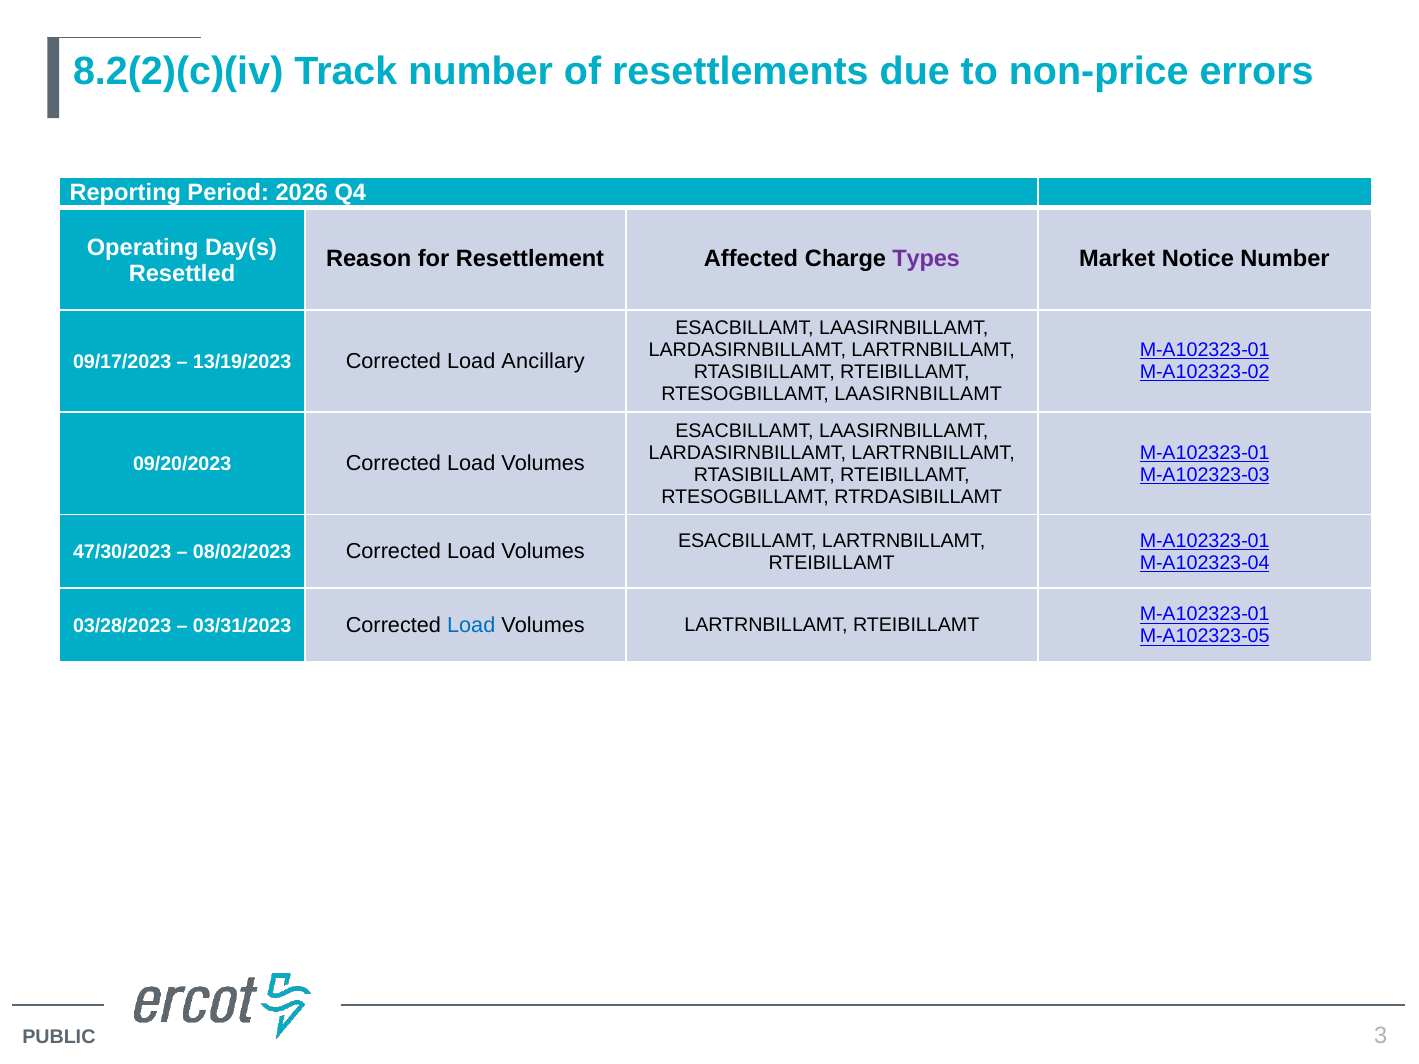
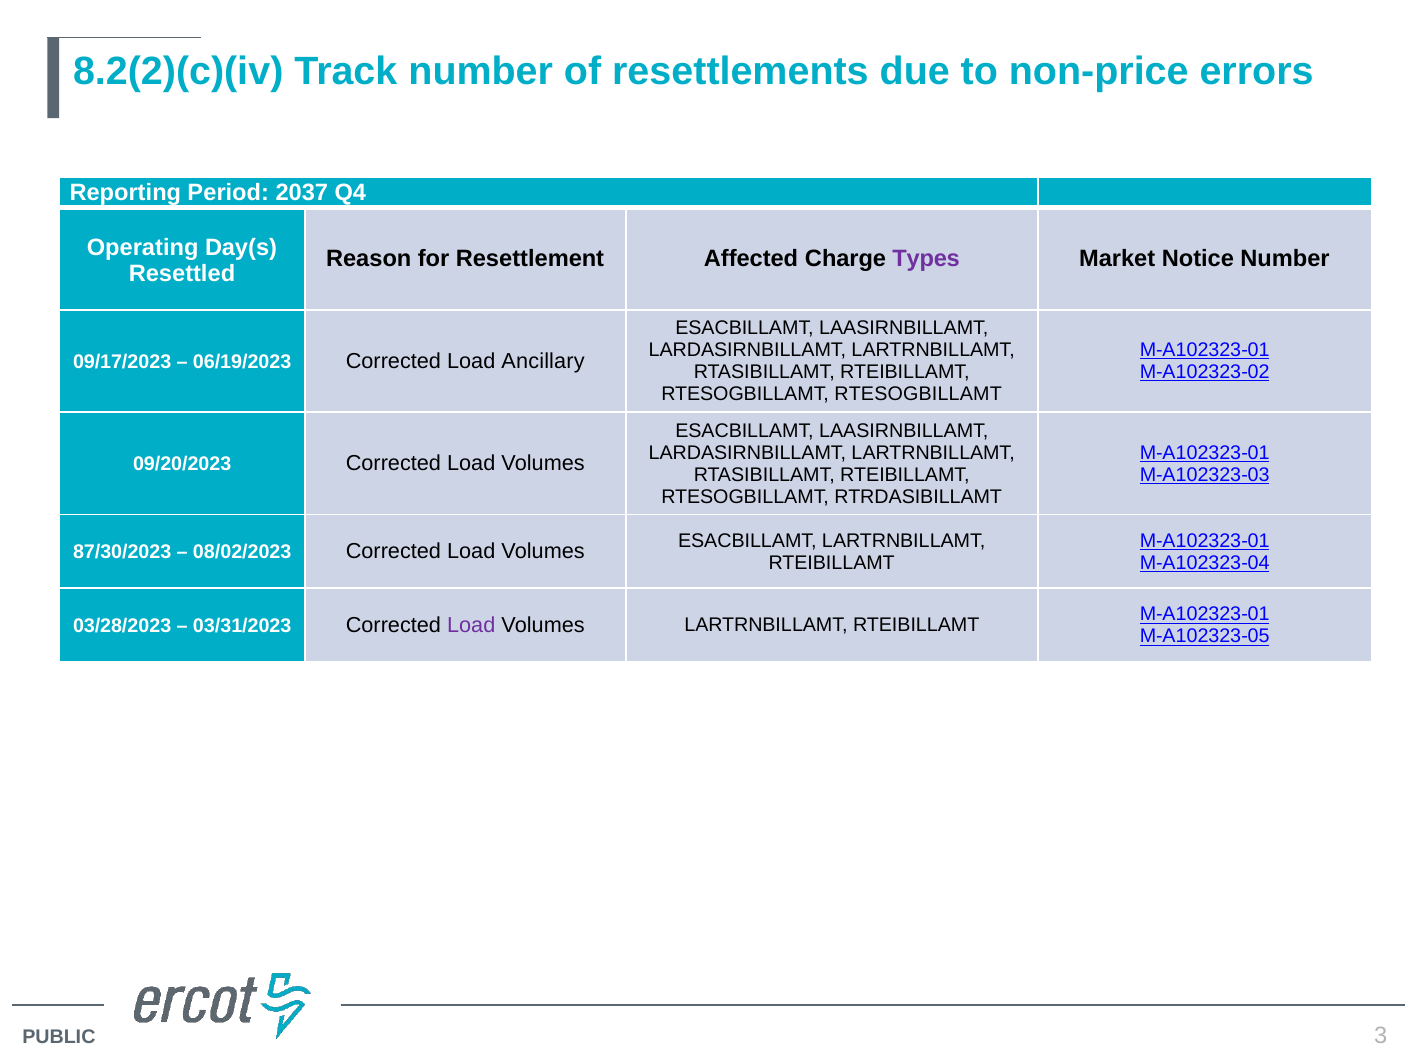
2026: 2026 -> 2037
13/19/2023: 13/19/2023 -> 06/19/2023
RTESOGBILLAMT LAASIRNBILLAMT: LAASIRNBILLAMT -> RTESOGBILLAMT
47/30/2023: 47/30/2023 -> 87/30/2023
Load at (471, 626) colour: blue -> purple
